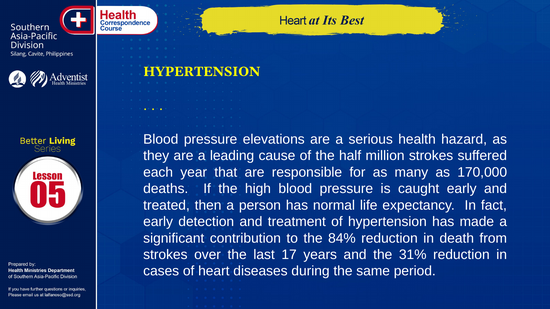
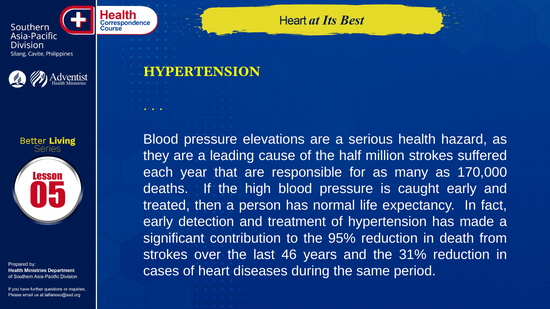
84%: 84% -> 95%
17: 17 -> 46
